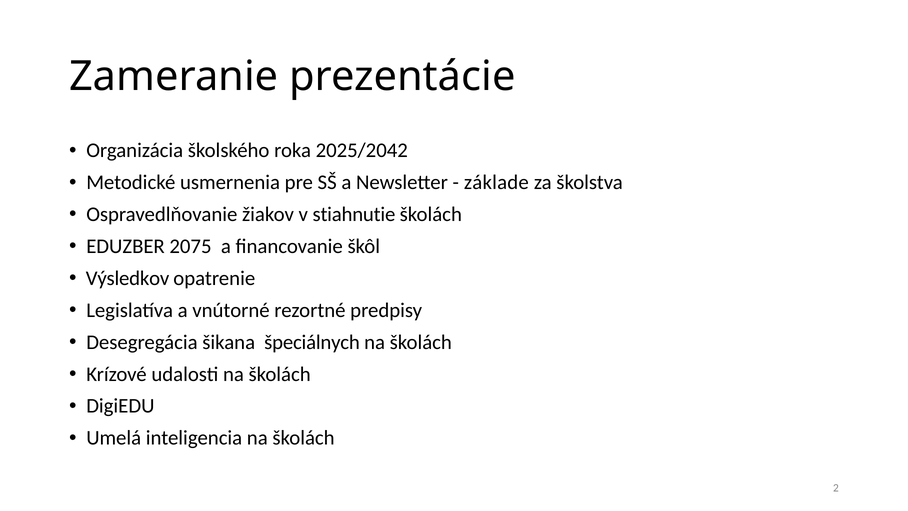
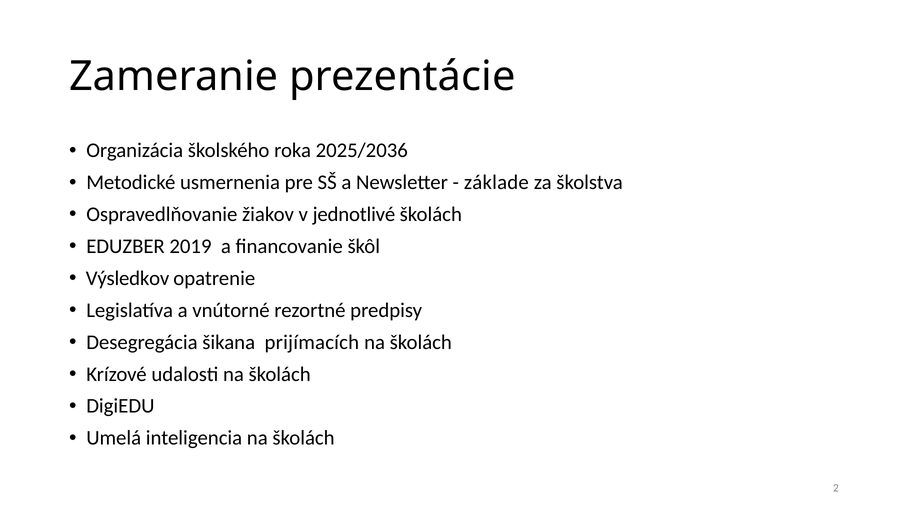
2025/2042: 2025/2042 -> 2025/2036
stiahnutie: stiahnutie -> jednotlivé
2075: 2075 -> 2019
špeciálnych: špeciálnych -> prijímacích
